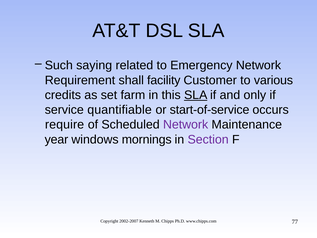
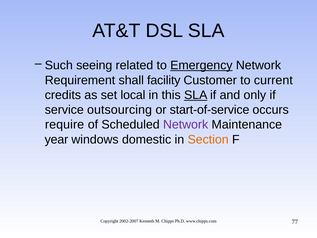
saying: saying -> seeing
Emergency underline: none -> present
various: various -> current
farm: farm -> local
quantifiable: quantifiable -> outsourcing
mornings: mornings -> domestic
Section colour: purple -> orange
